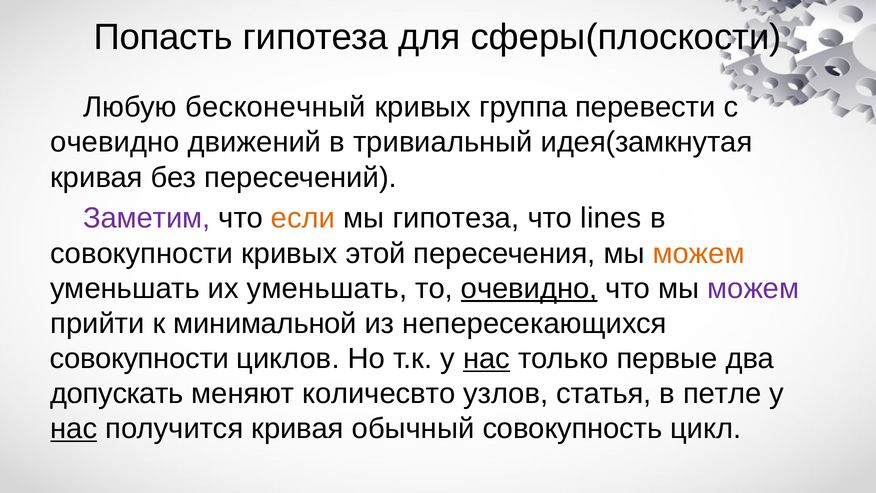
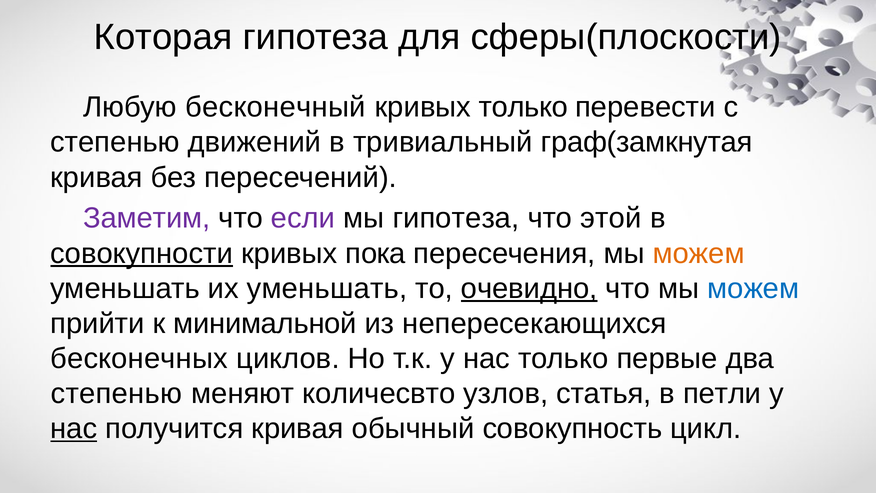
Попасть: Попасть -> Которая
кривых группа: группа -> только
очевидно at (115, 142): очевидно -> степенью
идея(замкнутая: идея(замкнутая -> граф(замкнутая
если colour: orange -> purple
lines: lines -> этой
совокупности at (142, 253) underline: none -> present
этой: этой -> пока
можем at (753, 288) colour: purple -> blue
совокупности at (139, 358): совокупности -> бесконечных
нас at (487, 358) underline: present -> none
допускать at (117, 393): допускать -> степенью
петле: петле -> петли
